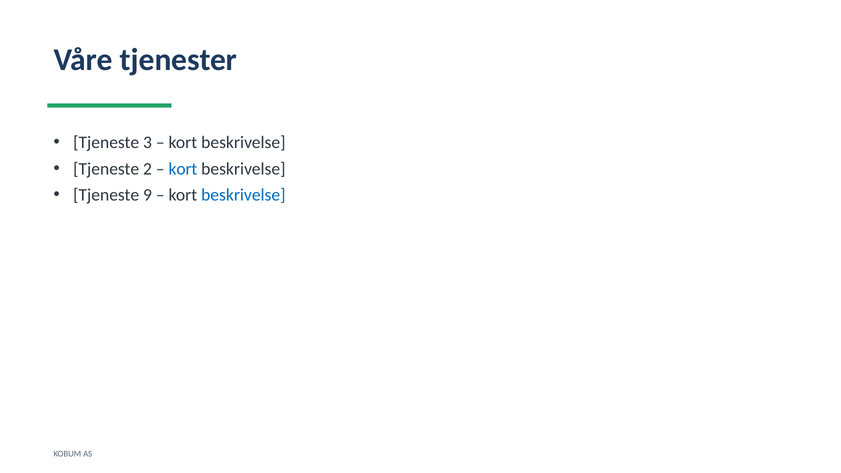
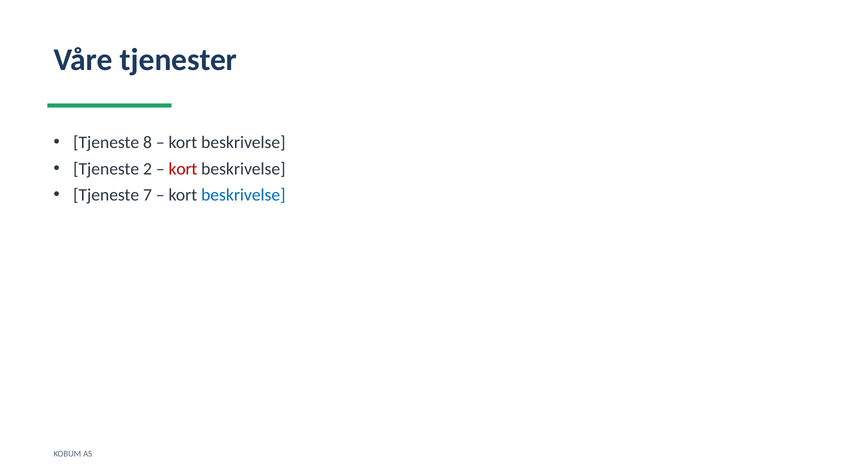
3: 3 -> 8
kort at (183, 169) colour: blue -> red
9: 9 -> 7
